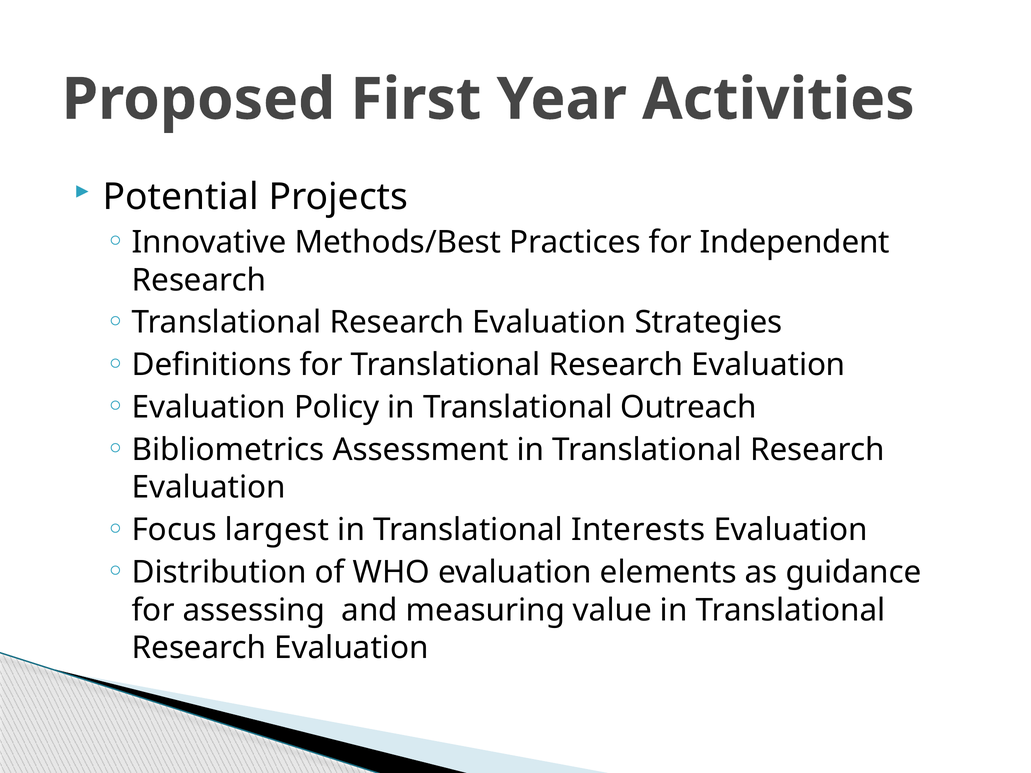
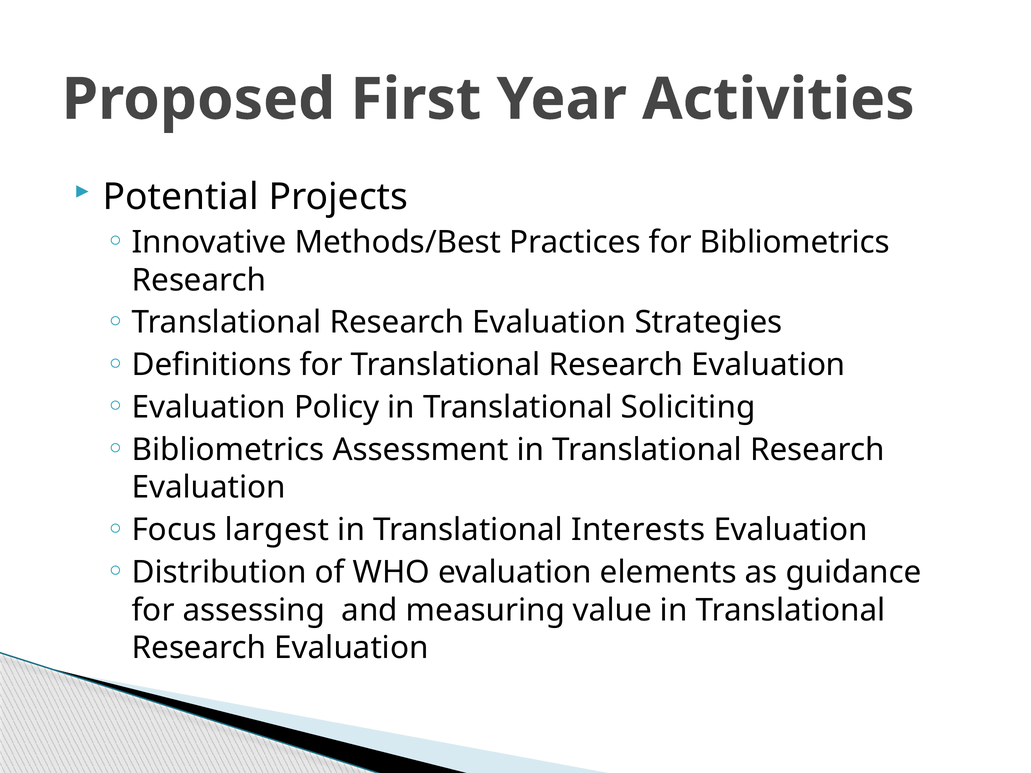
for Independent: Independent -> Bibliometrics
Outreach: Outreach -> Soliciting
